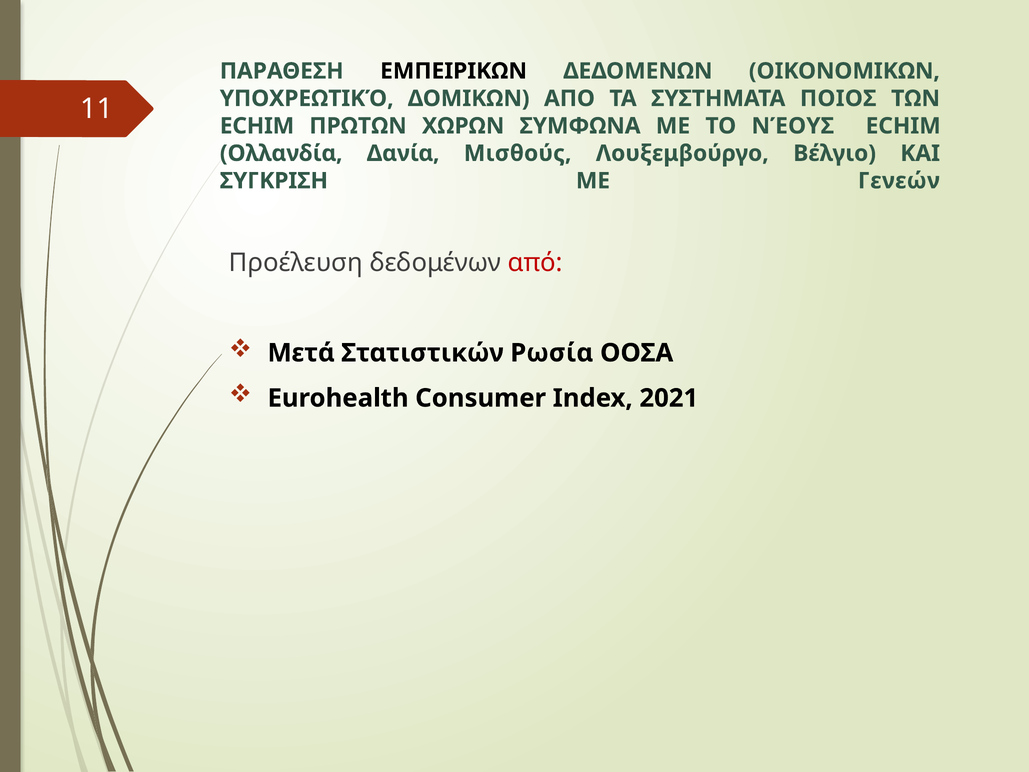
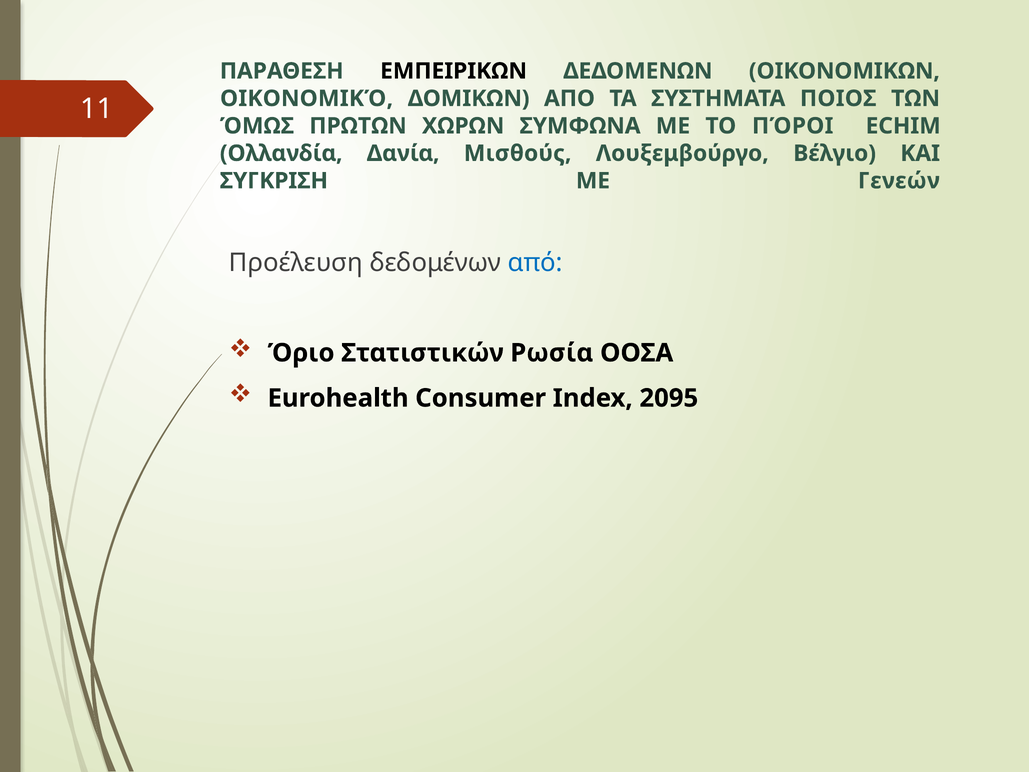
ΥΠΟΧΡΕΩΤΙΚΌ: ΥΠΟΧΡΕΩΤΙΚΌ -> ΟΙΚΟΝΟΜΙΚΌ
ECHIM at (257, 126): ECHIM -> ΌΜΩΣ
ΝΈΟΥΣ: ΝΈΟΥΣ -> ΠΌΡΟΙ
από colour: red -> blue
Μετά: Μετά -> Όριο
2021: 2021 -> 2095
